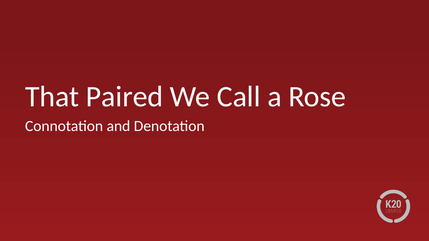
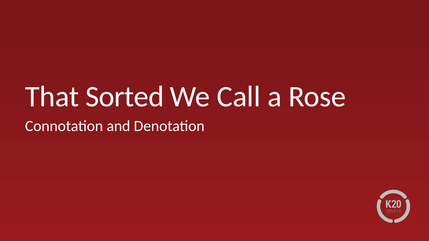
Paired: Paired -> Sorted
